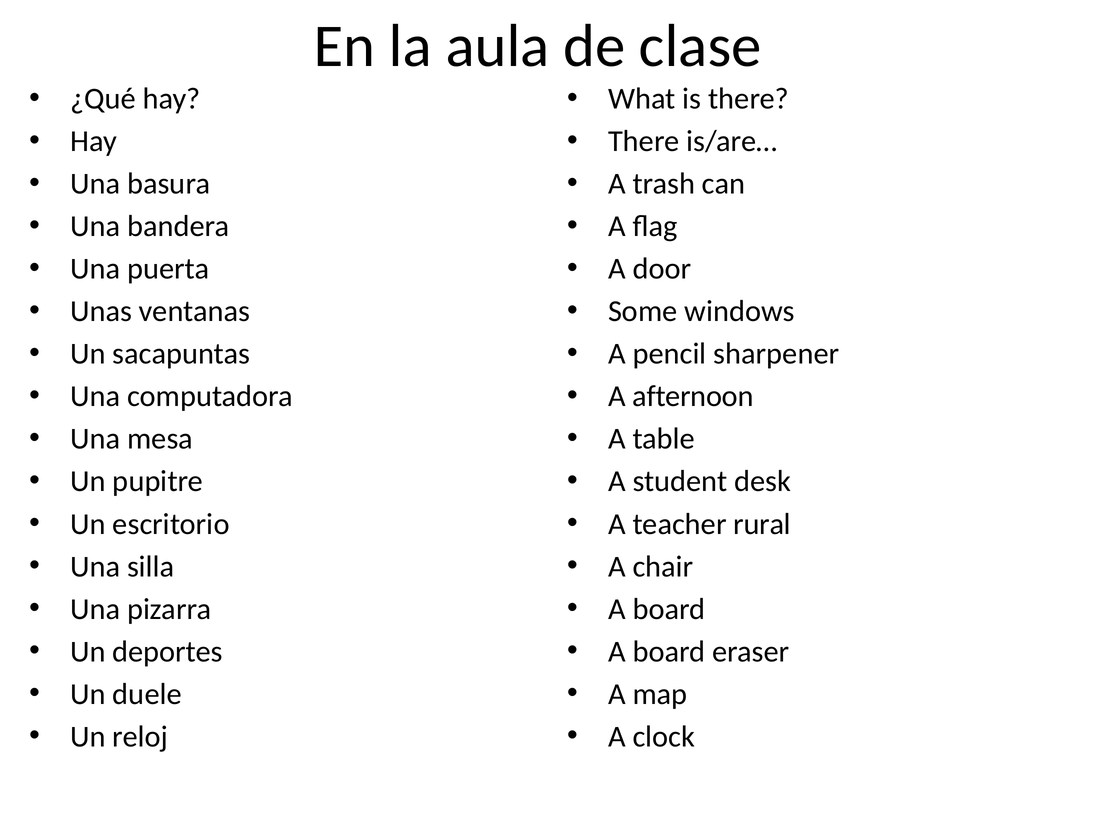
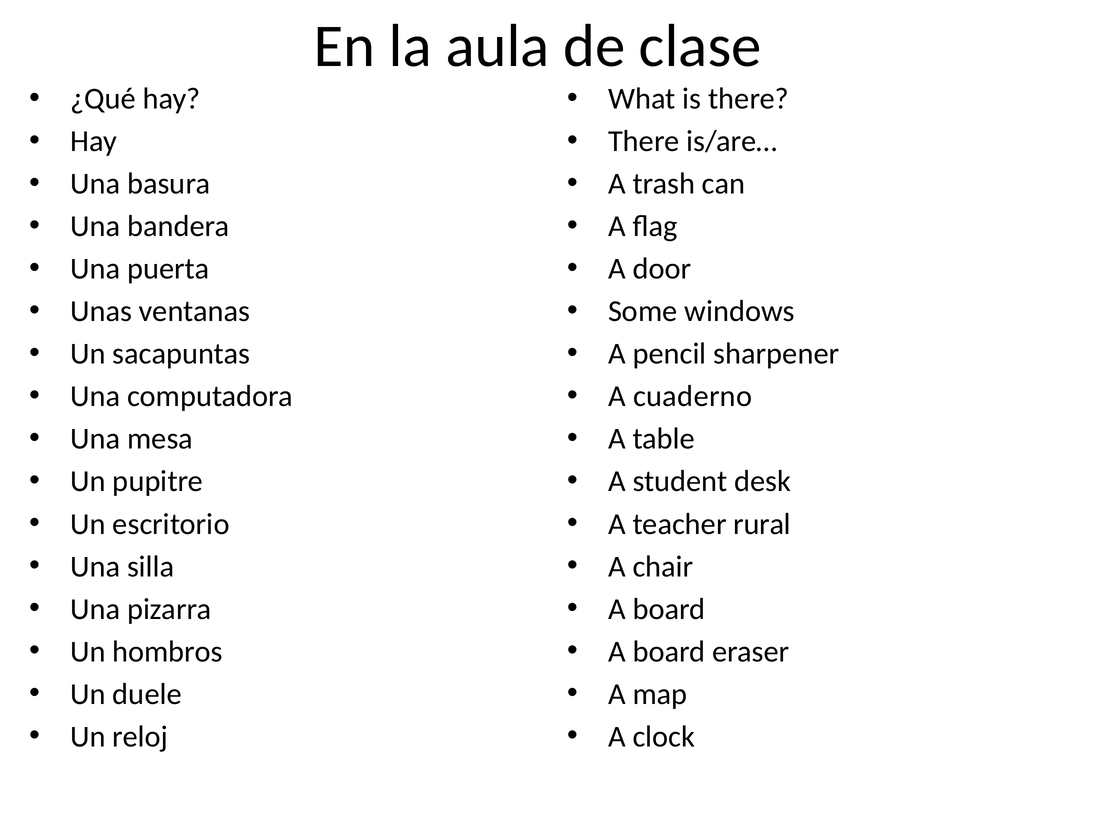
afternoon: afternoon -> cuaderno
deportes: deportes -> hombros
